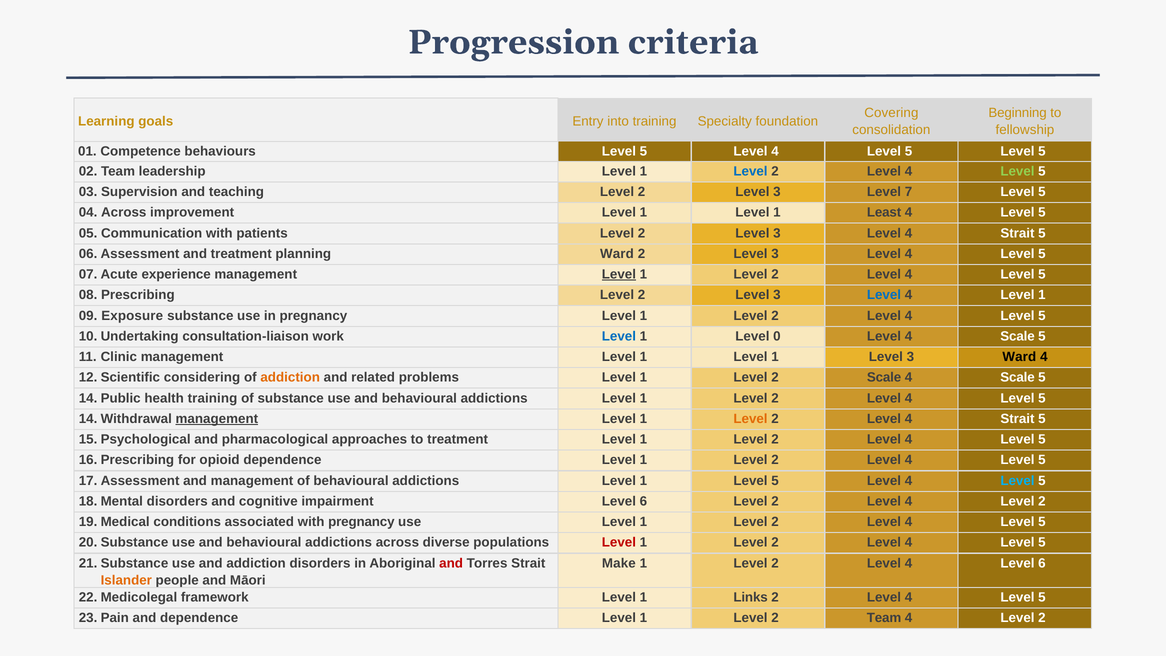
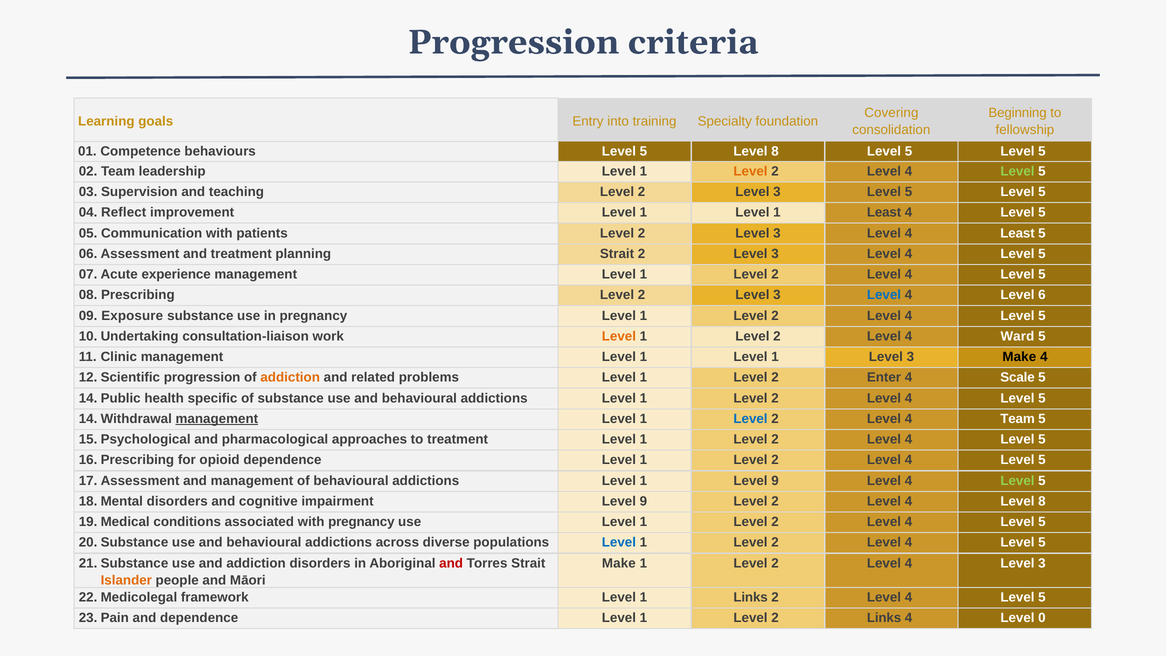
4 at (775, 151): 4 -> 8
Level at (751, 171) colour: blue -> orange
3 Level 7: 7 -> 5
04 Across: Across -> Reflect
3 Level 4 Strait: Strait -> Least
planning Ward: Ward -> Strait
Level at (619, 274) underline: present -> none
4 Level 1: 1 -> 6
Level at (619, 336) colour: blue -> orange
0 at (777, 336): 0 -> 2
Level 4 Scale: Scale -> Ward
3 Ward: Ward -> Make
considering at (202, 377): considering -> progression
2 Scale: Scale -> Enter
health training: training -> specific
Level at (751, 419) colour: orange -> blue
2 Level 4 Strait: Strait -> Team
1 Level 5: 5 -> 9
Level at (1017, 481) colour: light blue -> light green
impairment Level 6: 6 -> 9
Level 4 Level 2: 2 -> 8
Level at (619, 542) colour: red -> blue
4 Level 6: 6 -> 3
2 Team: Team -> Links
2 at (1042, 618): 2 -> 0
